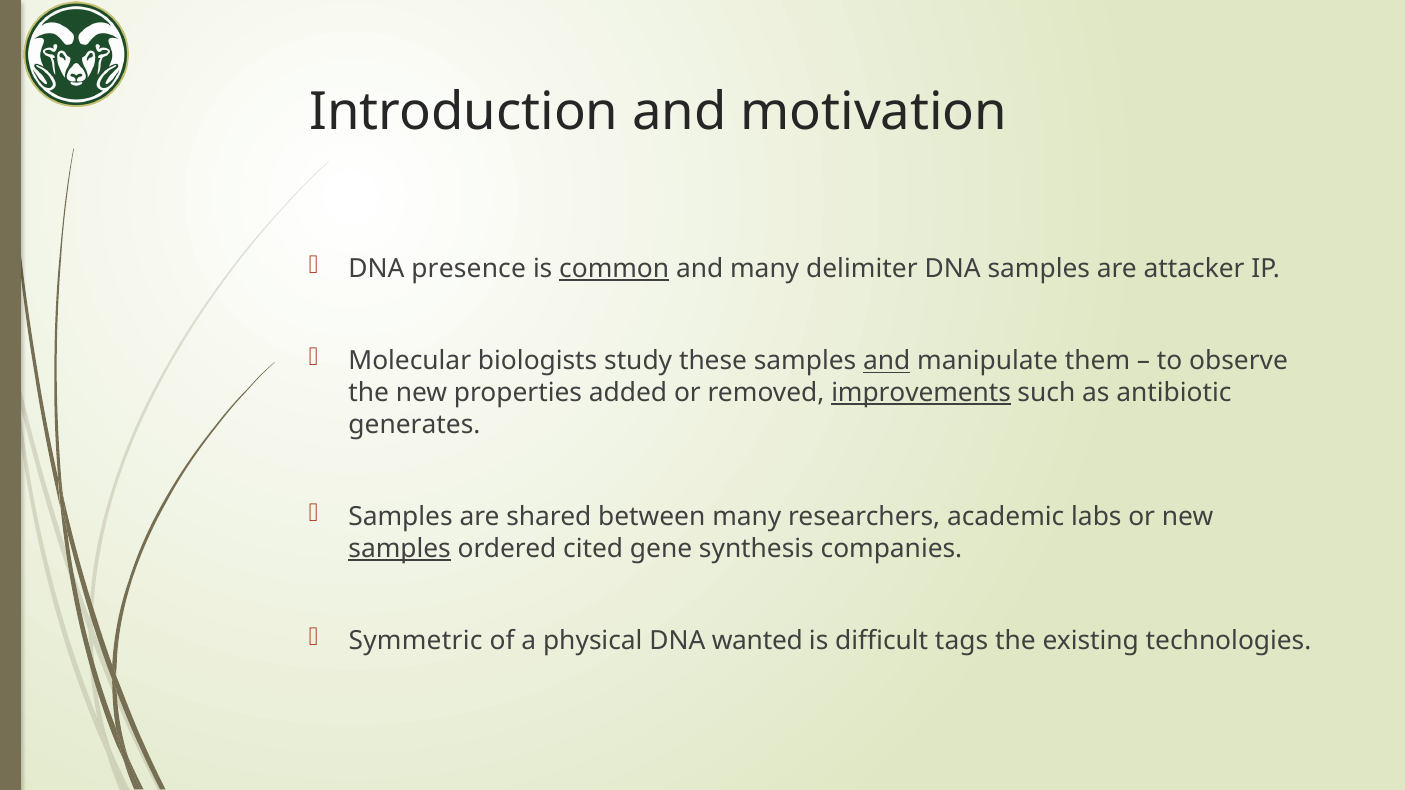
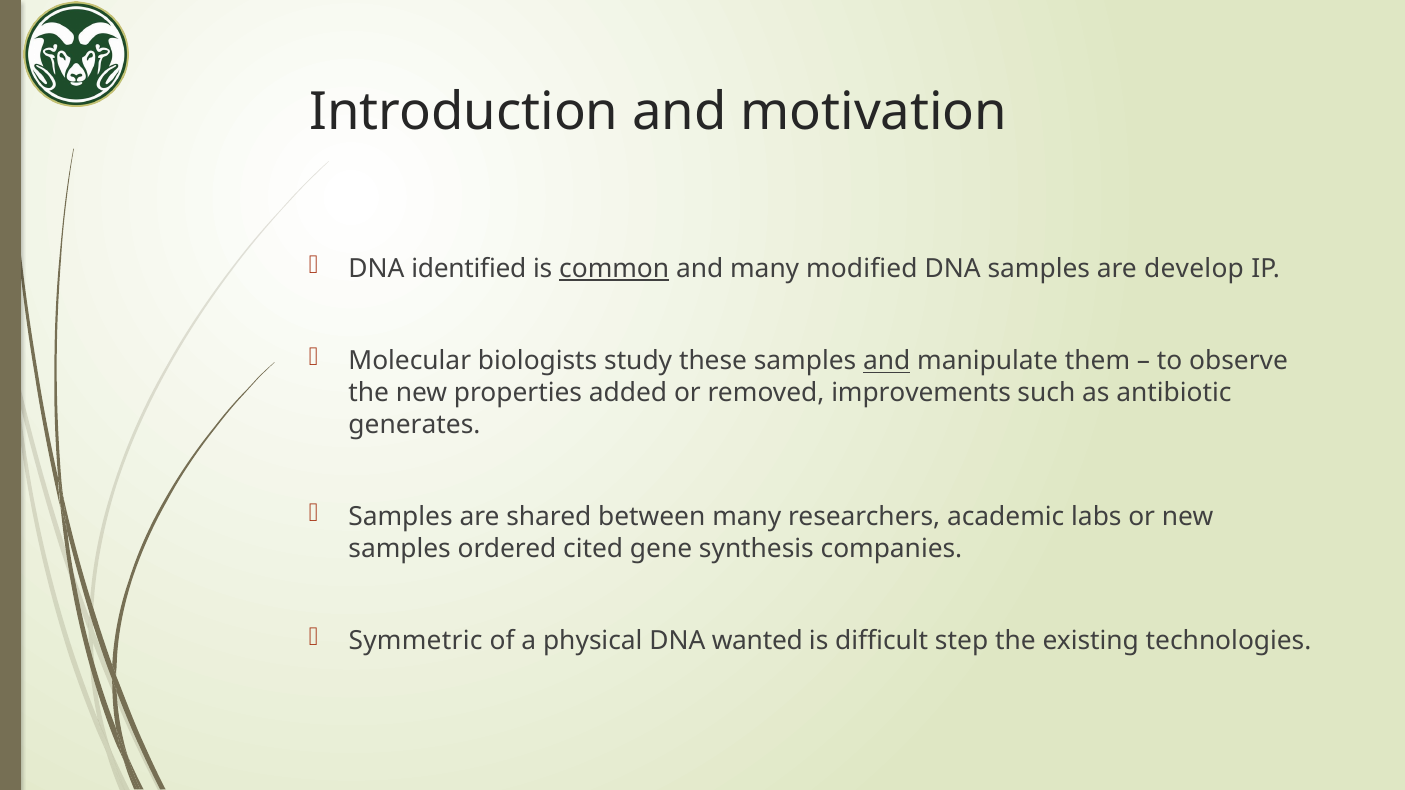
presence: presence -> identified
delimiter: delimiter -> modified
attacker: attacker -> develop
improvements underline: present -> none
samples at (400, 549) underline: present -> none
tags: tags -> step
